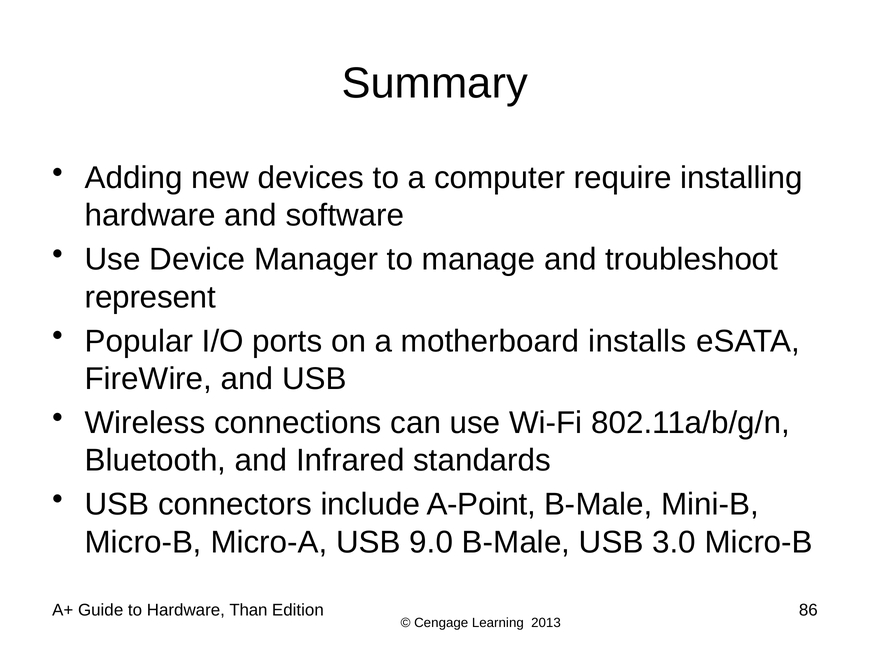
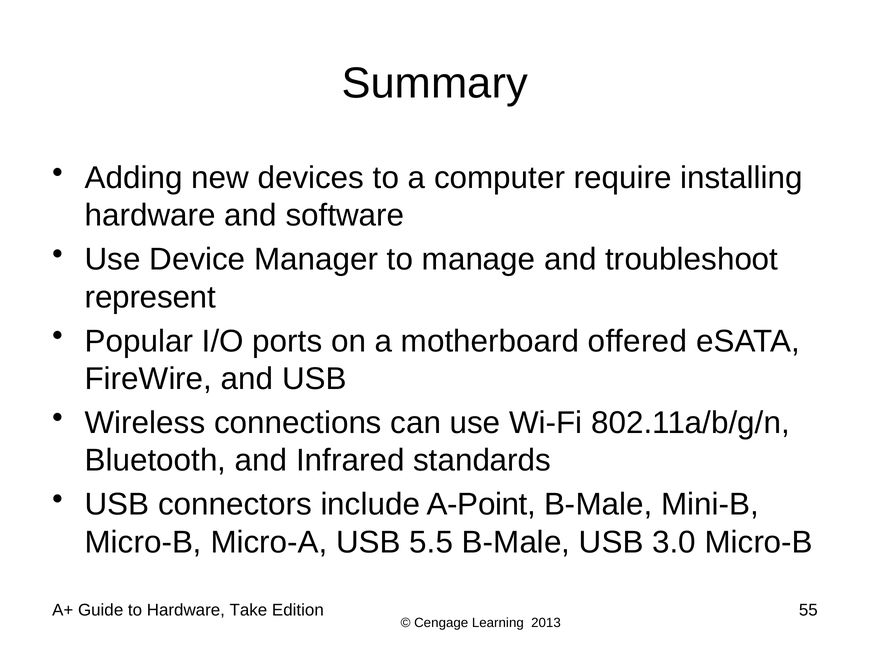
installs: installs -> offered
9.0: 9.0 -> 5.5
Than: Than -> Take
86: 86 -> 55
